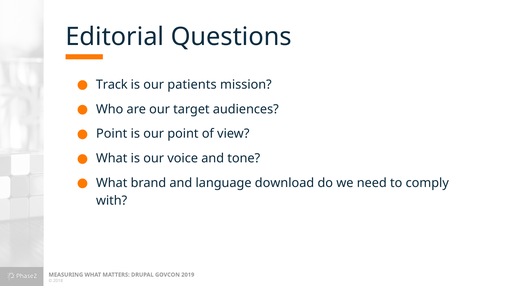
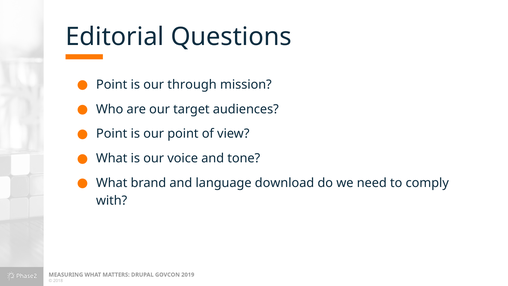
Track at (112, 84): Track -> Point
patients: patients -> through
